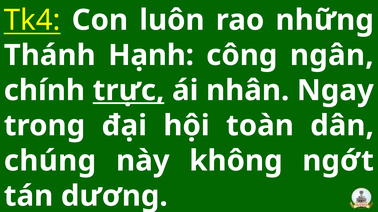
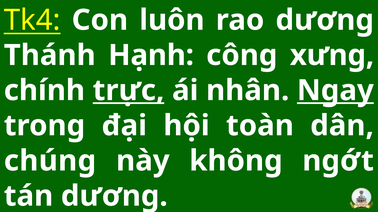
những at (325, 20): những -> dương
ngân: ngân -> xưng
Ngay underline: none -> present
